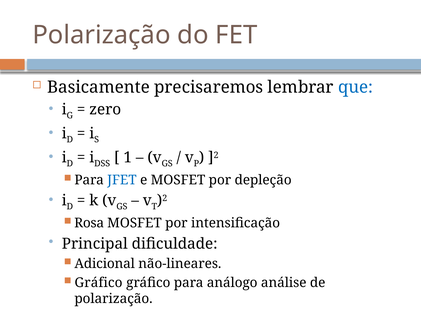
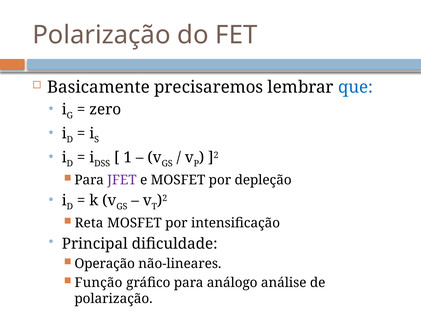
JFET colour: blue -> purple
Rosa: Rosa -> Reta
Adicional: Adicional -> Operação
Gráfico at (99, 282): Gráfico -> Função
